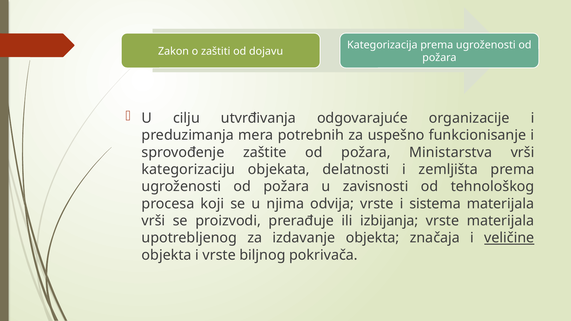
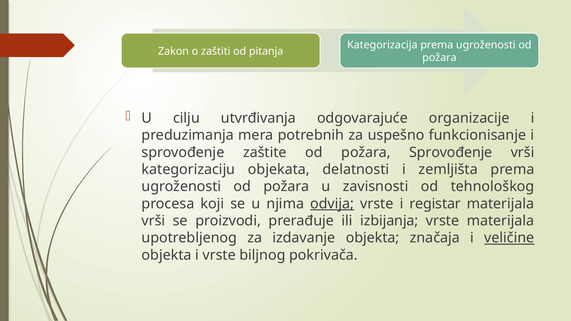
dojavu: dojavu -> pitanja
požara Ministarstva: Ministarstva -> Sprovođenje
odvija underline: none -> present
sistema: sistema -> registar
